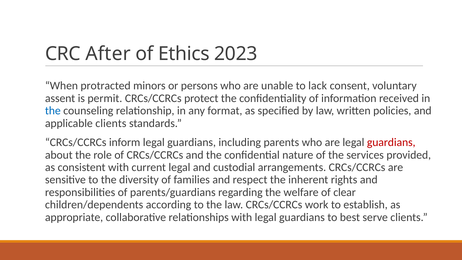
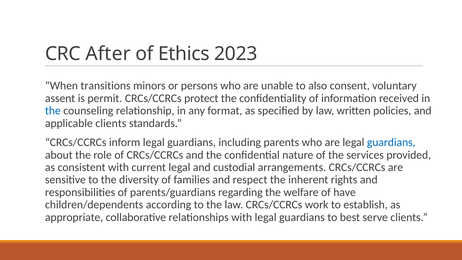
protracted: protracted -> transitions
lack: lack -> also
guardians at (391, 142) colour: red -> blue
clear: clear -> have
